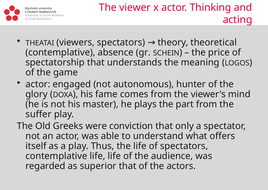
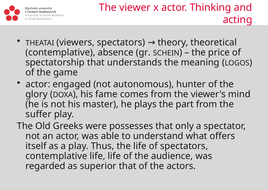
conviction: conviction -> possesses
